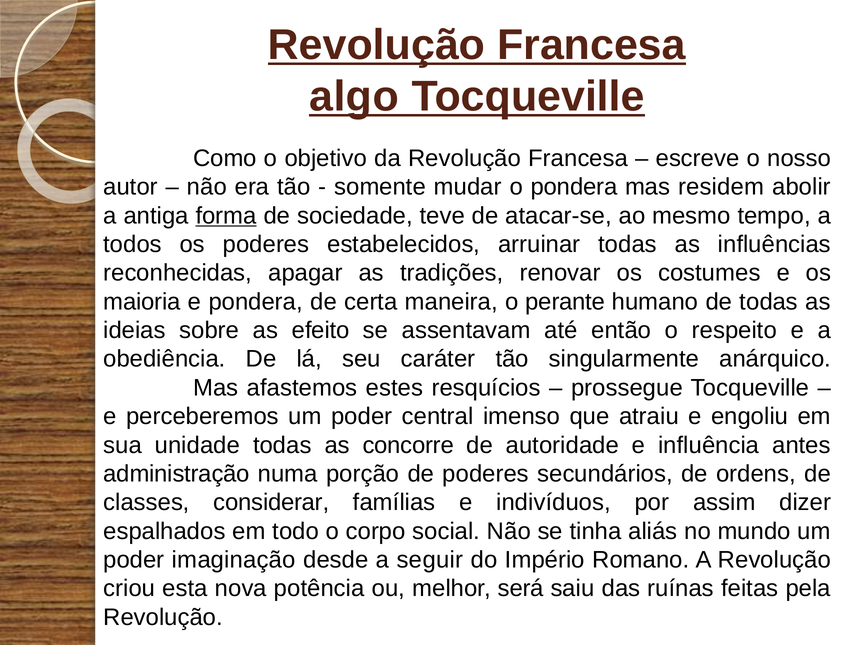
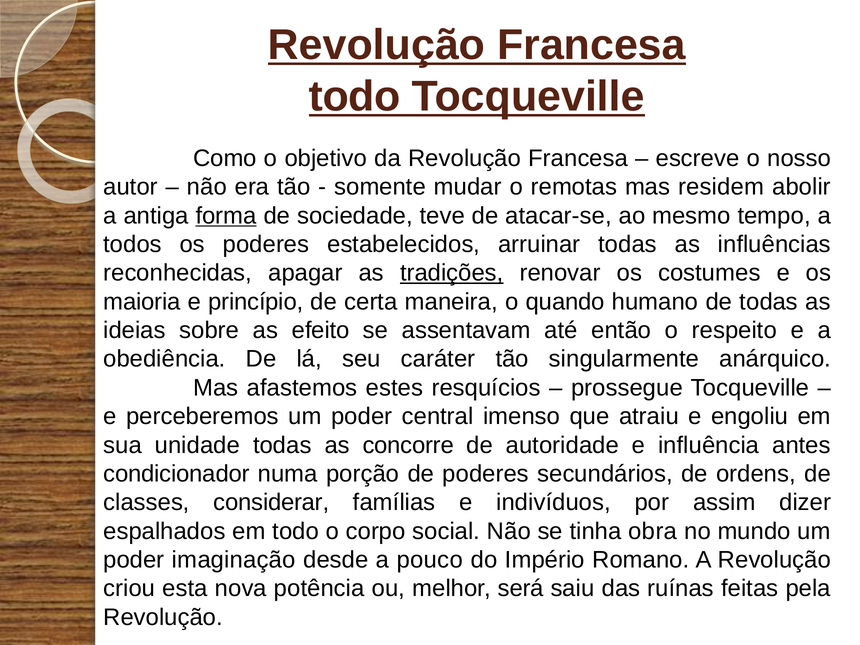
algo at (354, 96): algo -> todo
o pondera: pondera -> remotas
tradições underline: none -> present
e pondera: pondera -> princípio
perante: perante -> quando
administração: administração -> condicionador
aliás: aliás -> obra
seguir: seguir -> pouco
